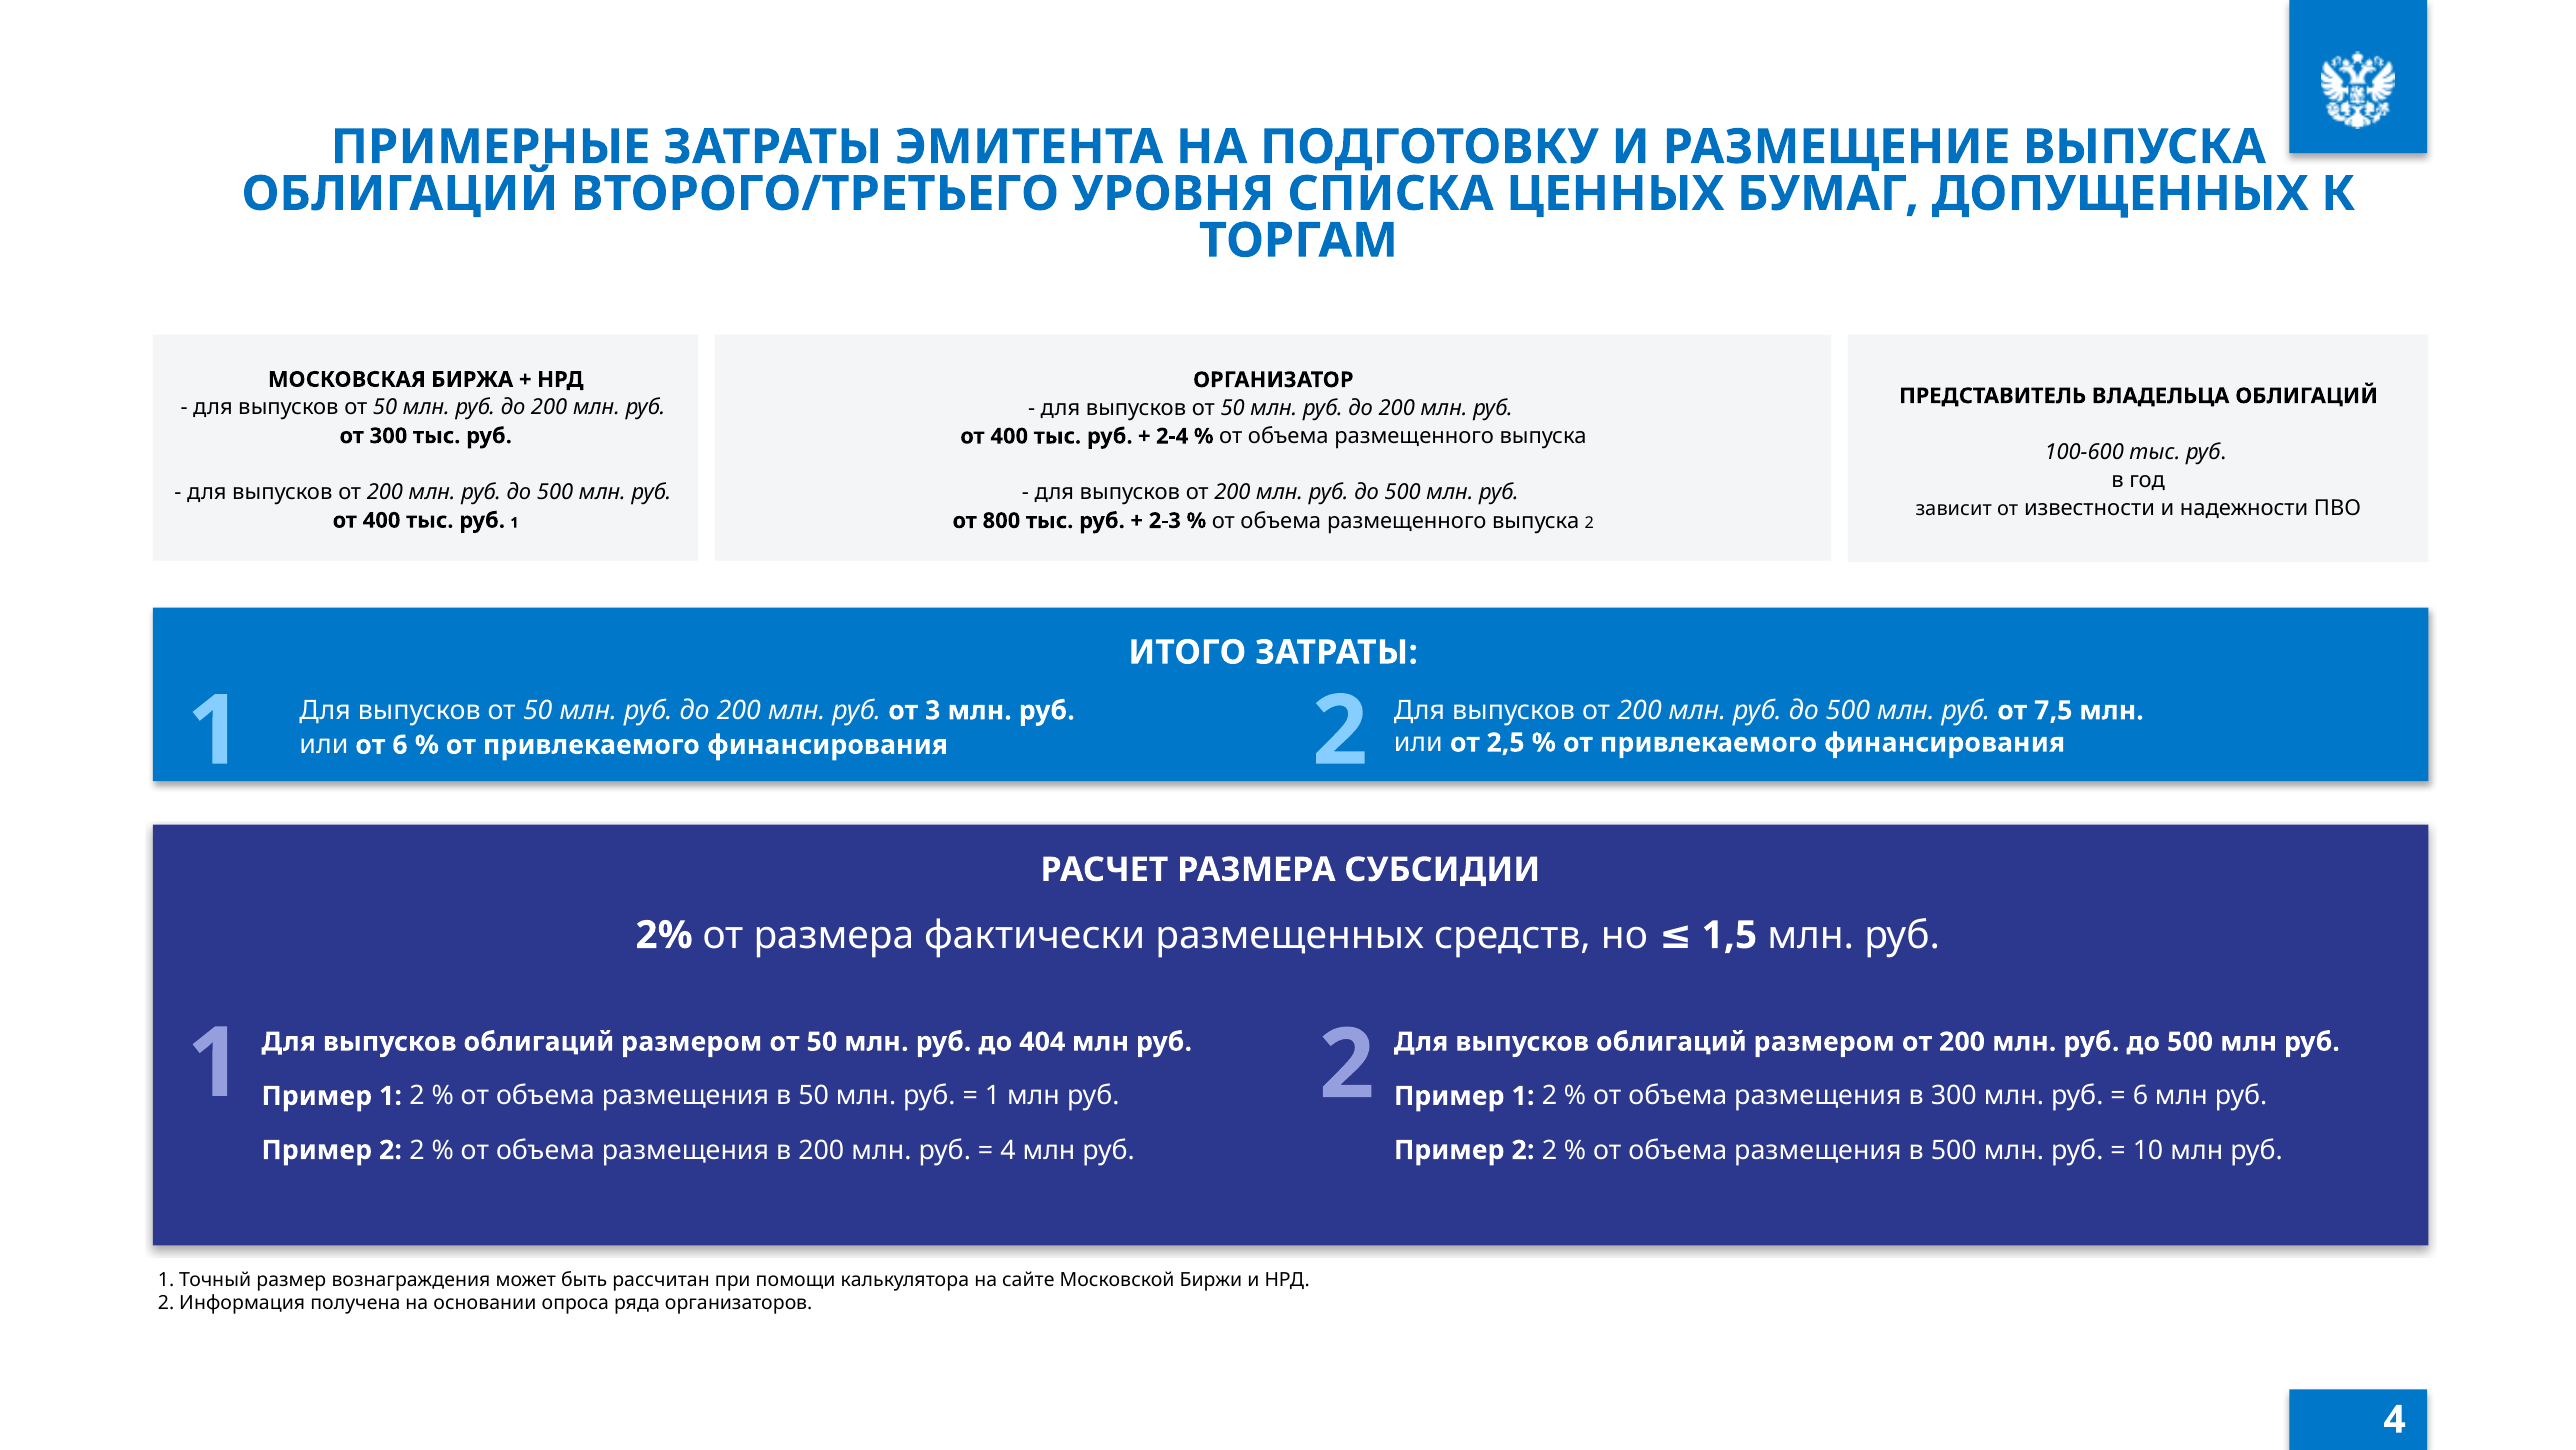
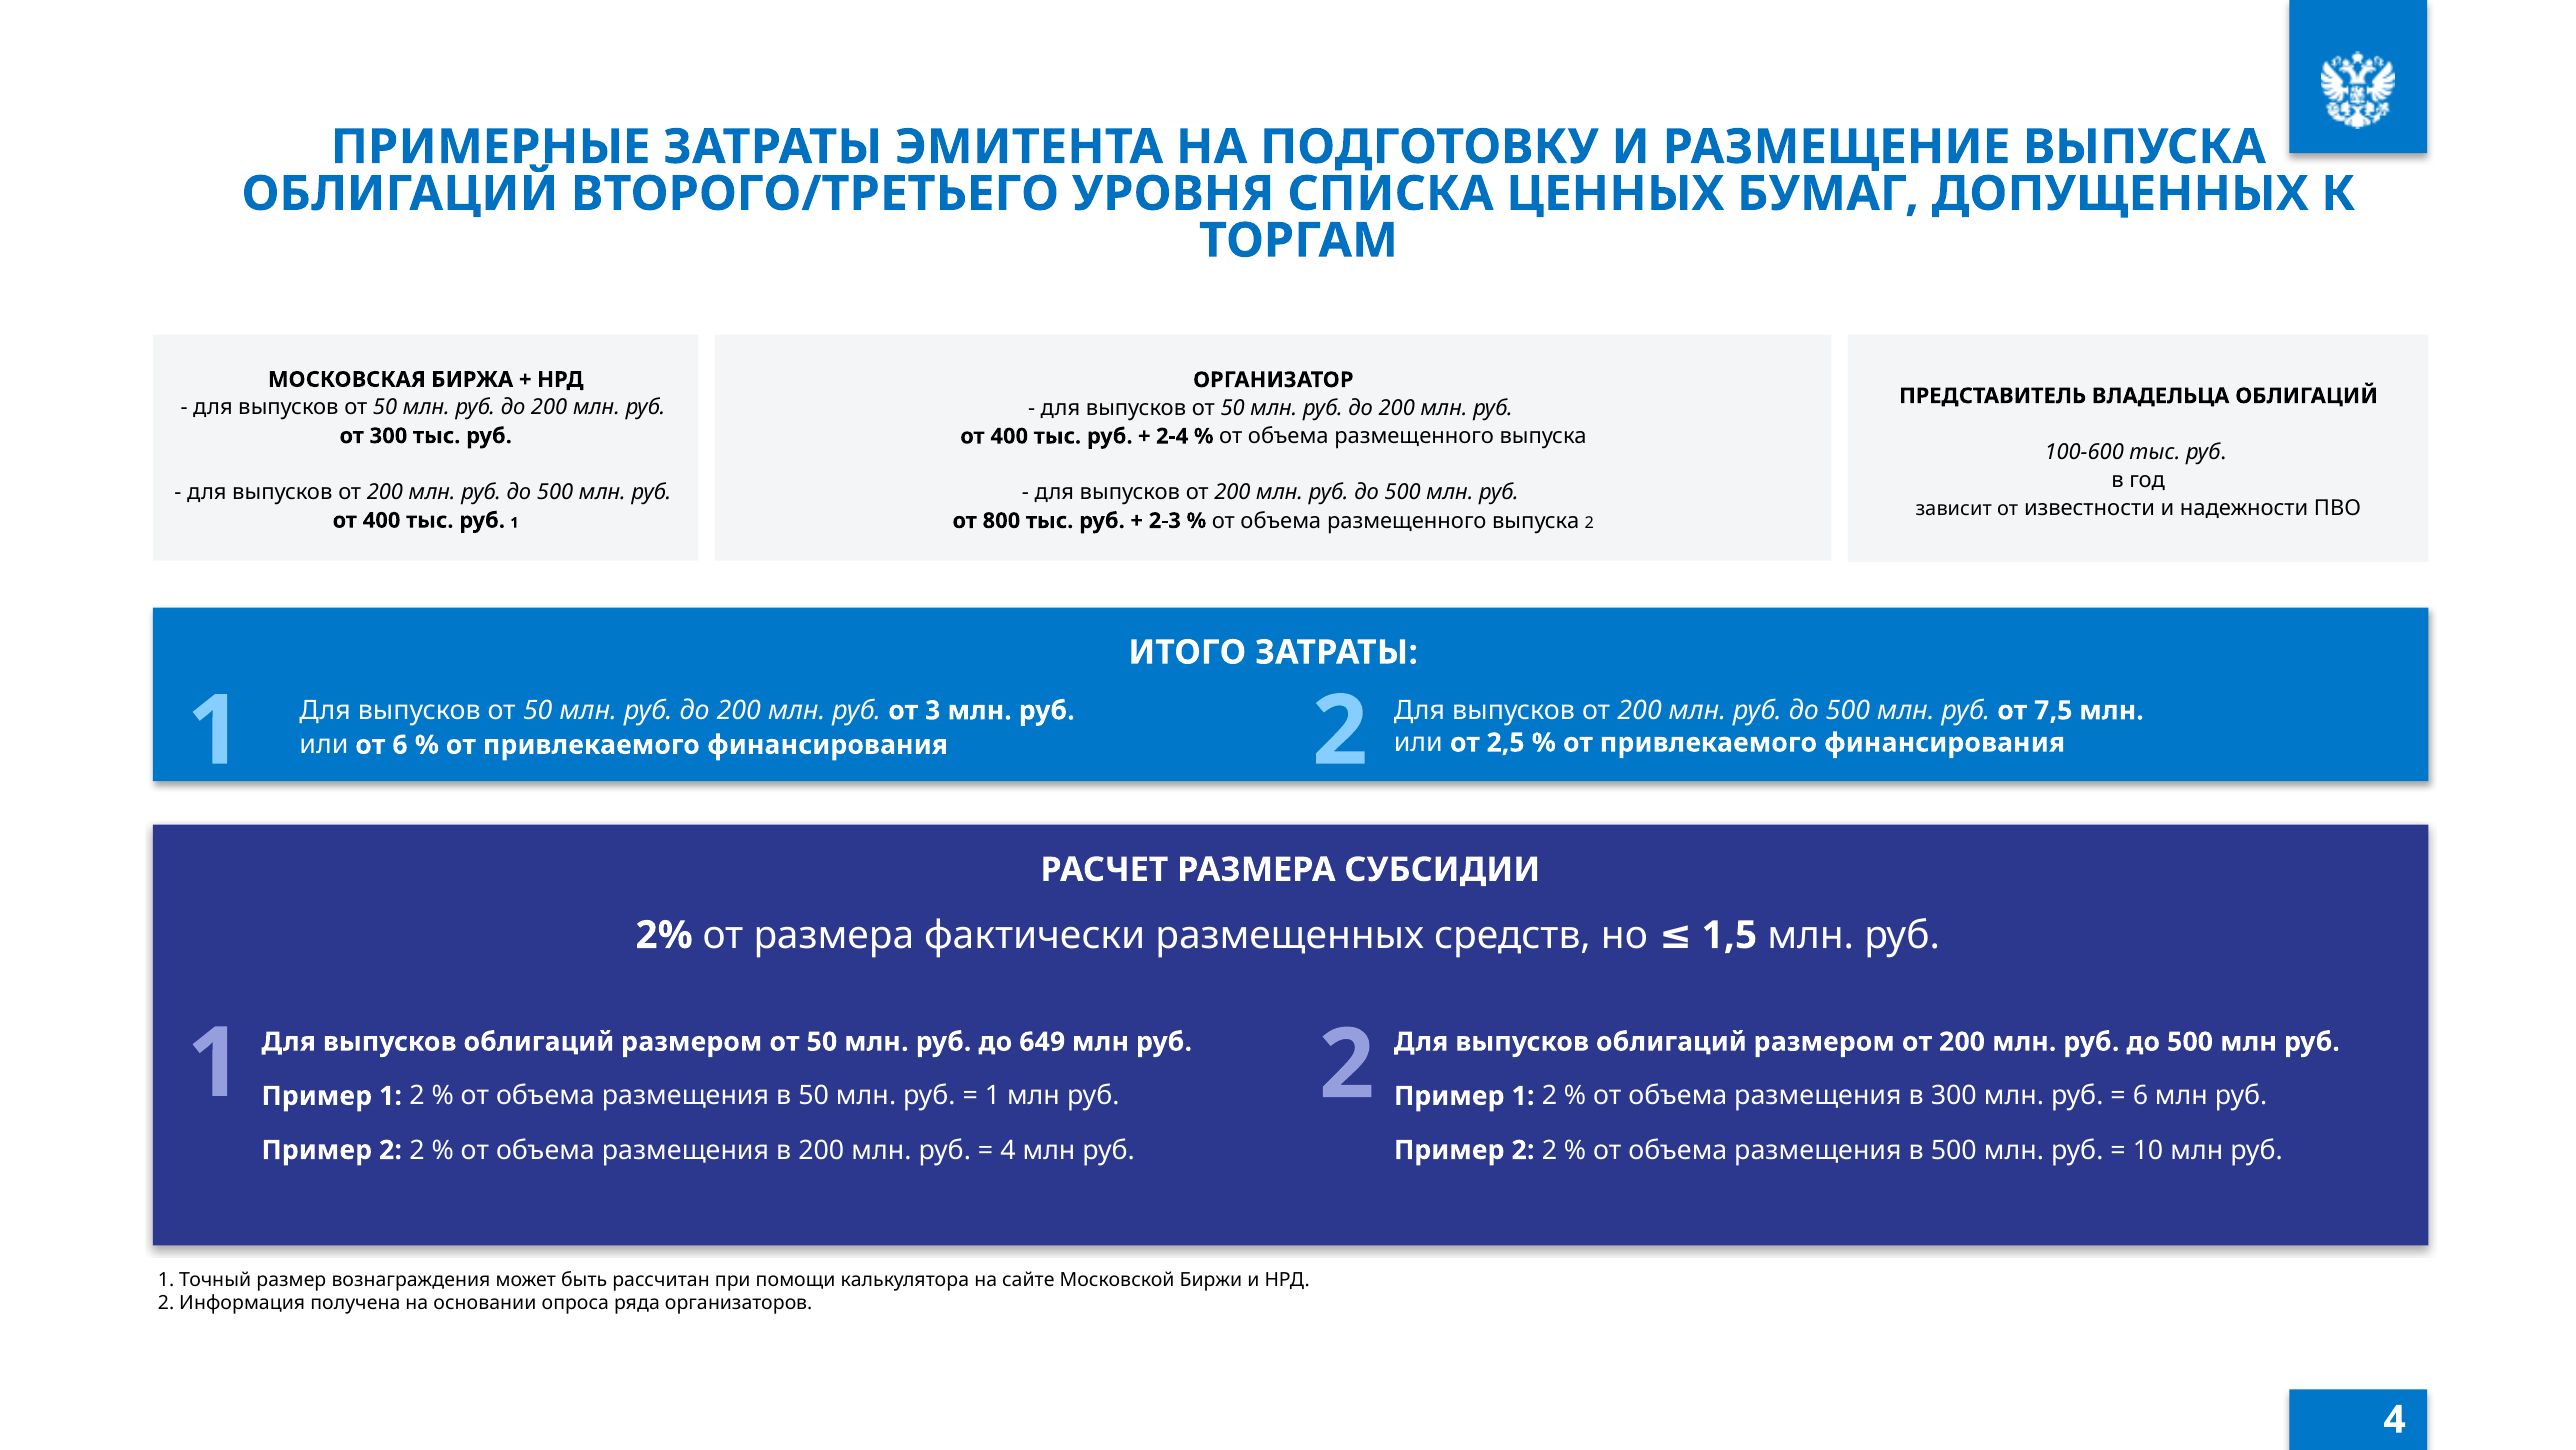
404: 404 -> 649
